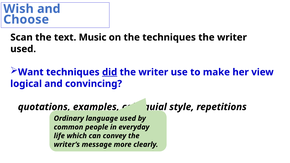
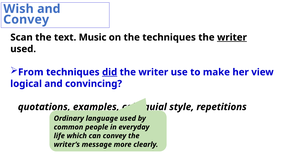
Choose at (26, 20): Choose -> Convey
writer at (232, 37) underline: none -> present
Want: Want -> From
